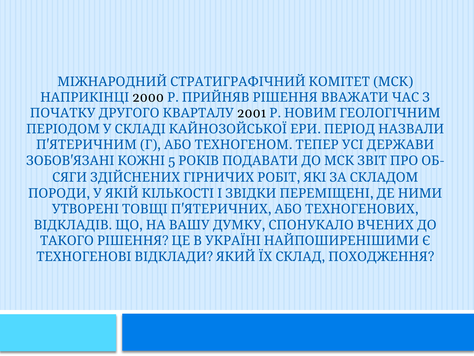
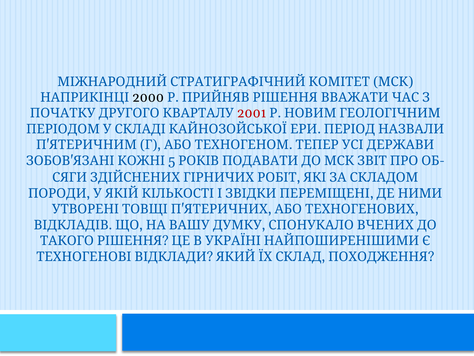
2001 colour: black -> red
